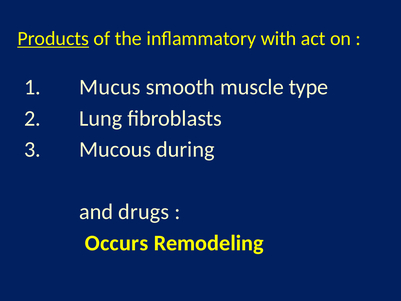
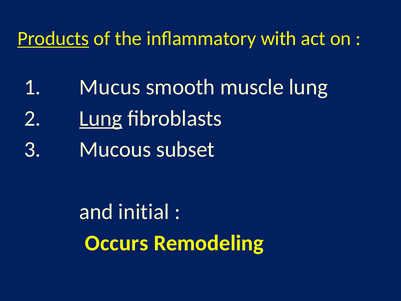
muscle type: type -> lung
Lung at (101, 118) underline: none -> present
during: during -> subset
drugs: drugs -> initial
